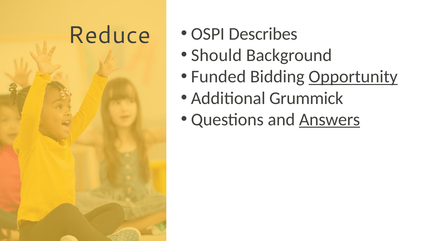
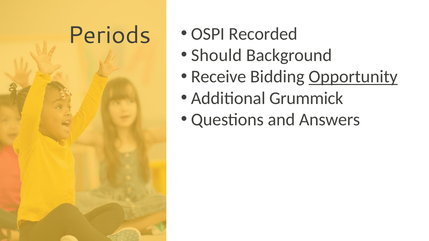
Reduce: Reduce -> Periods
Describes: Describes -> Recorded
Funded: Funded -> Receive
Answers underline: present -> none
